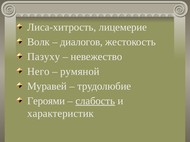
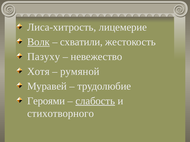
Волк underline: none -> present
диалогов: диалогов -> схватили
Него: Него -> Хотя
характеристик: характеристик -> стихотворного
